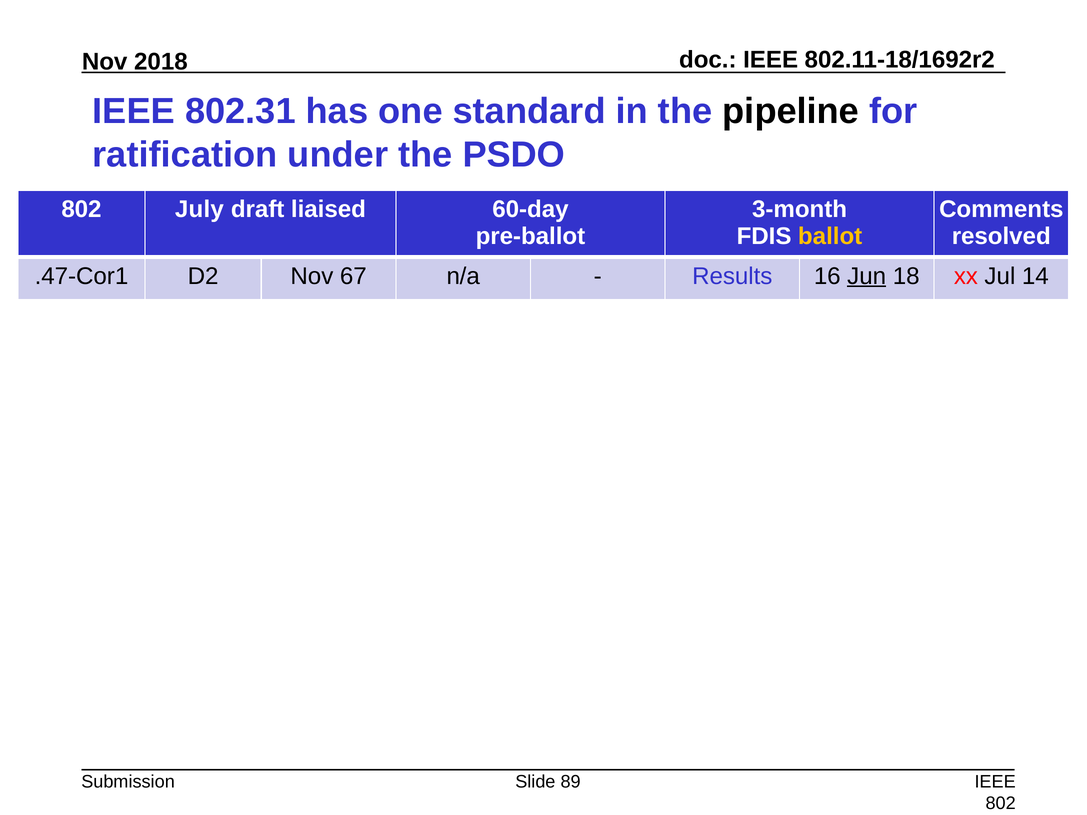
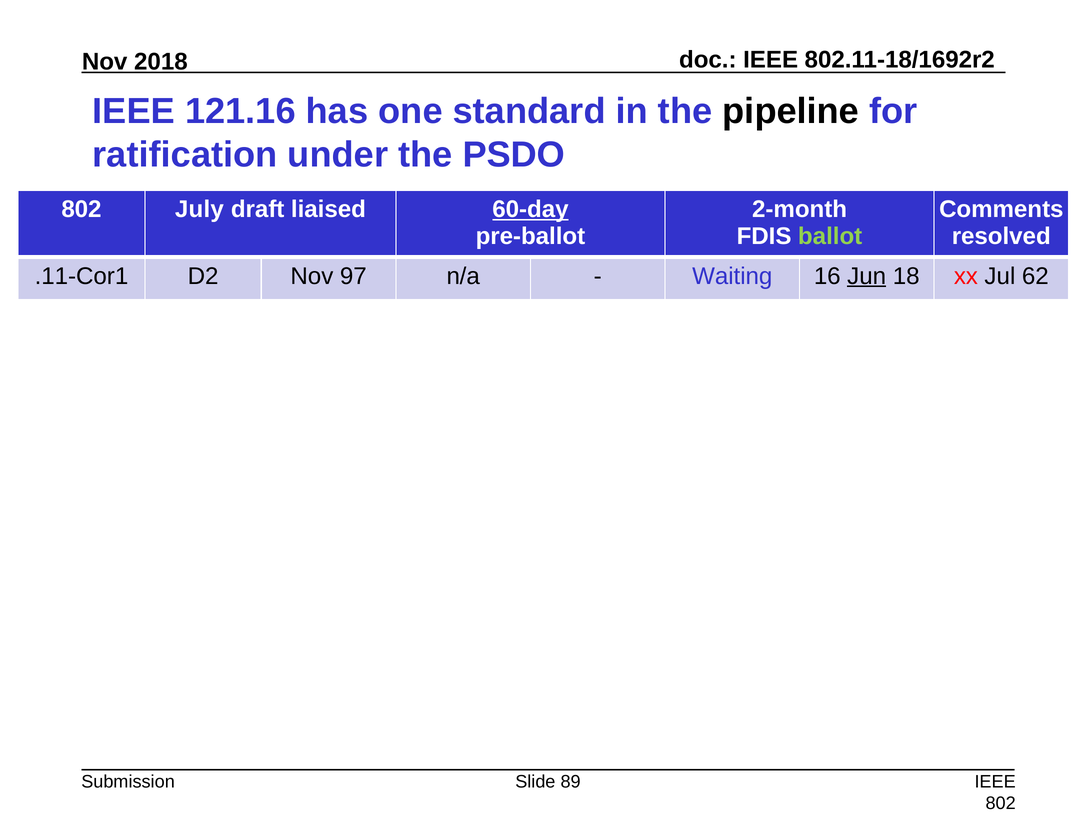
802.31: 802.31 -> 121.16
60-day underline: none -> present
3-month: 3-month -> 2-month
ballot colour: yellow -> light green
.47-Cor1: .47-Cor1 -> .11-Cor1
67: 67 -> 97
Results: Results -> Waiting
14: 14 -> 62
